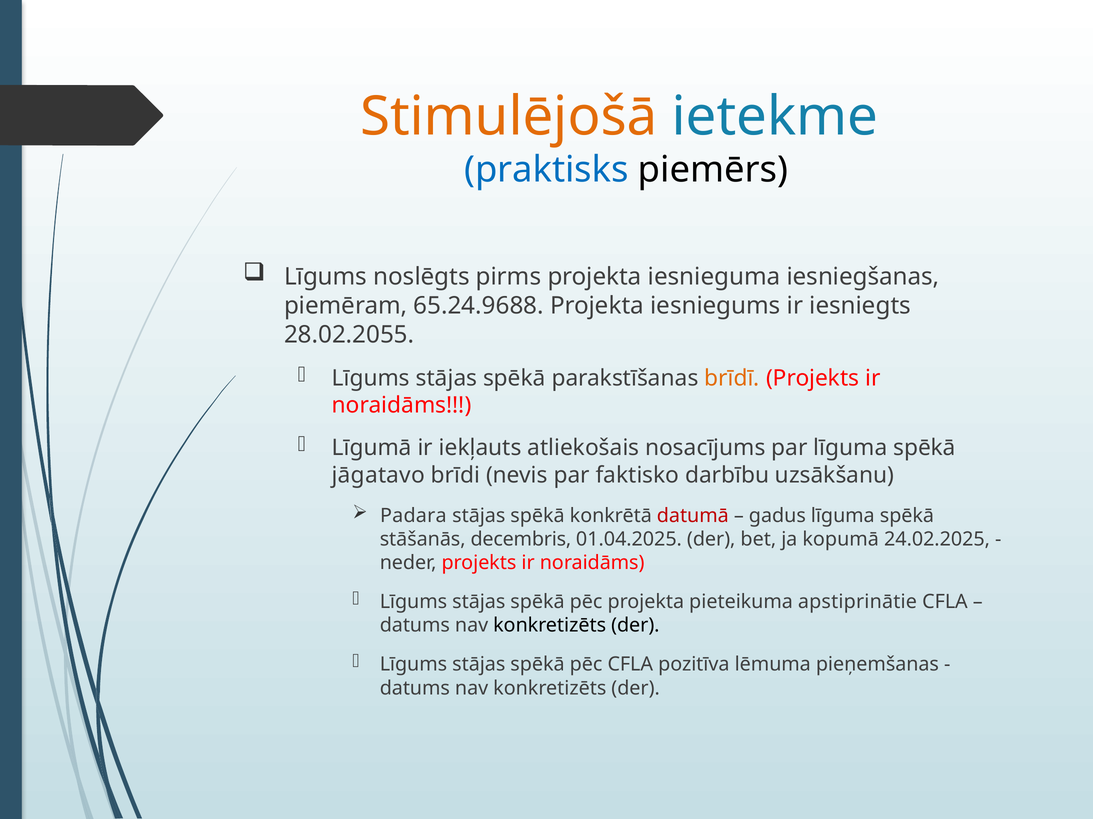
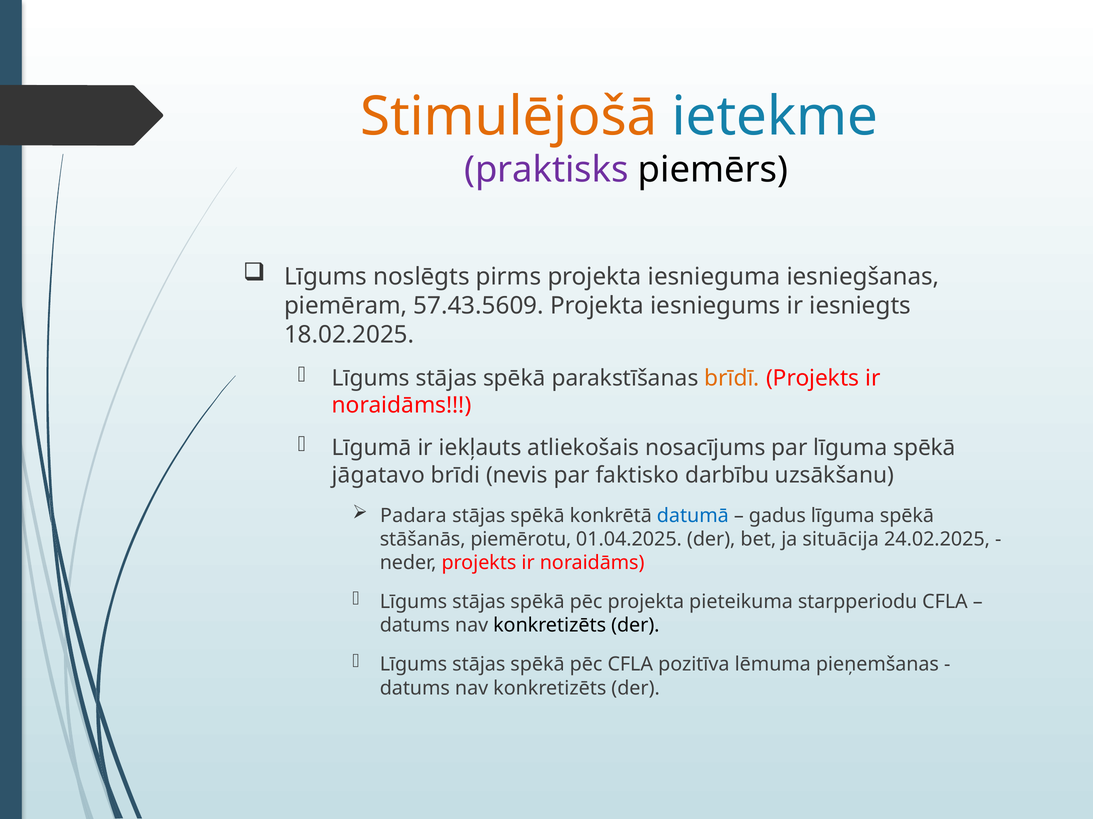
praktisks colour: blue -> purple
65.24.9688: 65.24.9688 -> 57.43.5609
28.02.2055: 28.02.2055 -> 18.02.2025
datumā colour: red -> blue
decembris: decembris -> piemērotu
kopumā: kopumā -> situācija
apstiprinātie: apstiprinātie -> starpperiodu
